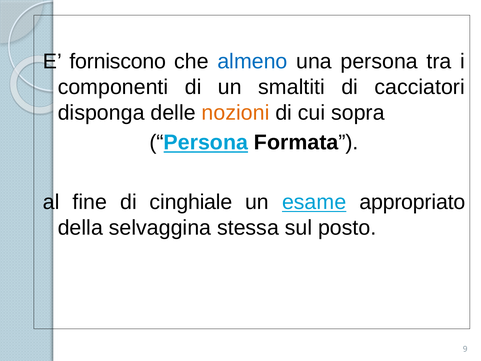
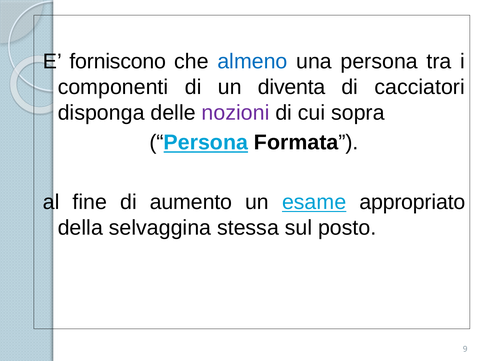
smaltiti: smaltiti -> diventa
nozioni colour: orange -> purple
cinghiale: cinghiale -> aumento
